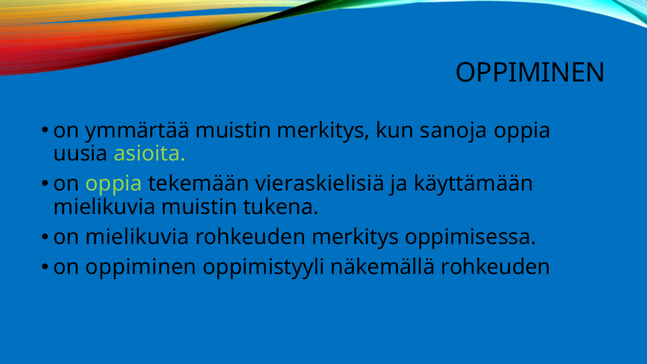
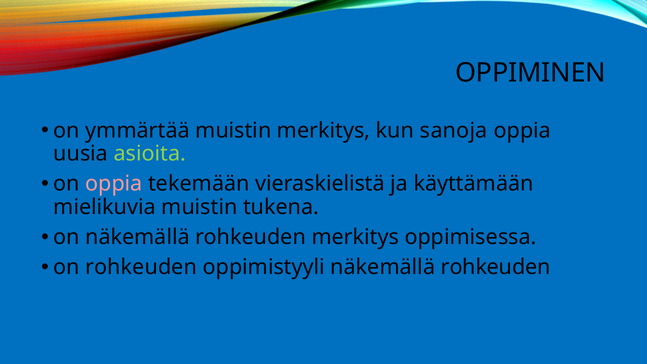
oppia at (114, 184) colour: light green -> pink
vieraskielisiä: vieraskielisiä -> vieraskielistä
on mielikuvia: mielikuvia -> näkemällä
on oppiminen: oppiminen -> rohkeuden
